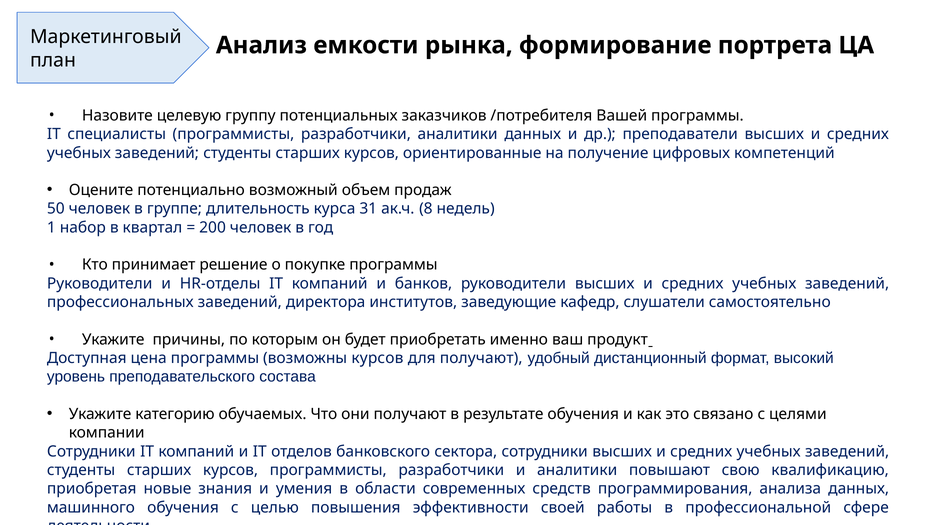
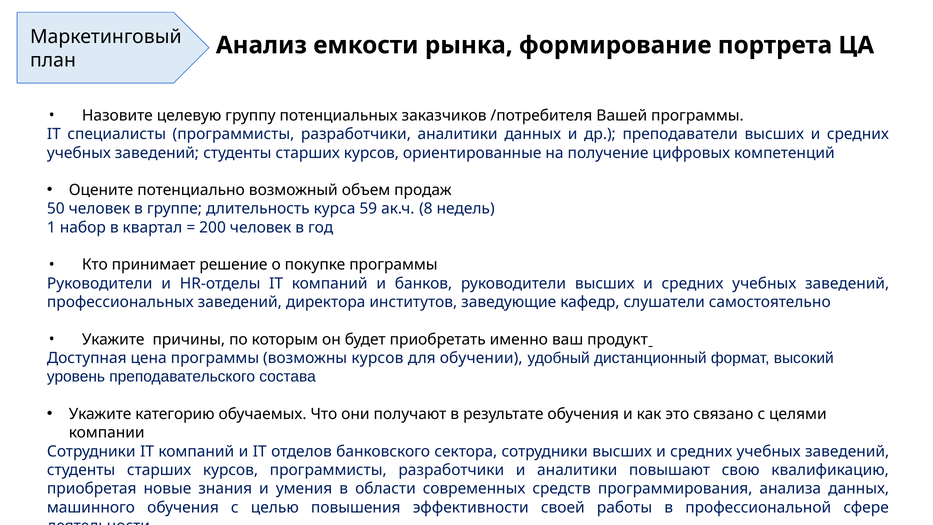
31: 31 -> 59
для получают: получают -> обучении
